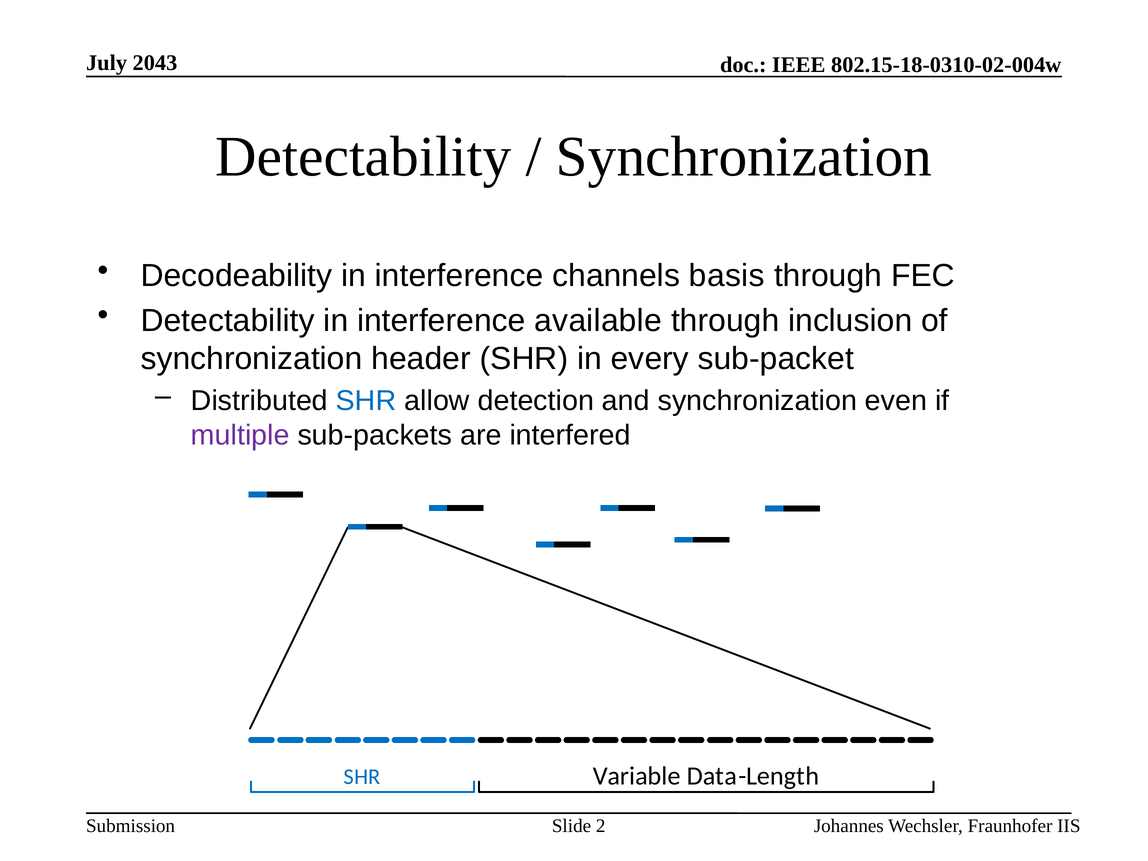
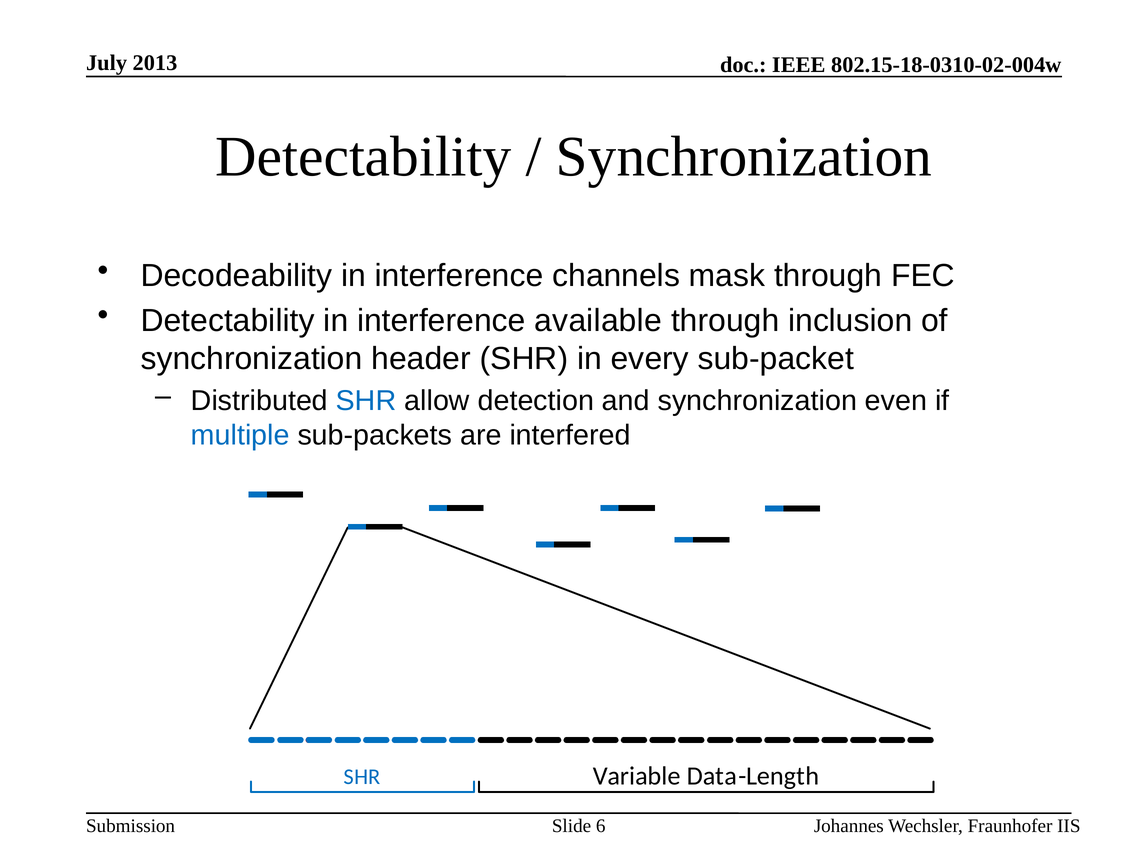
2043: 2043 -> 2013
basis: basis -> mask
multiple colour: purple -> blue
2: 2 -> 6
